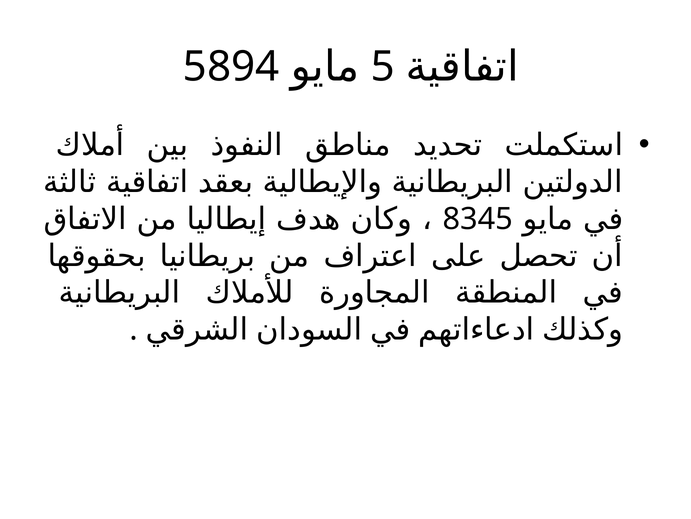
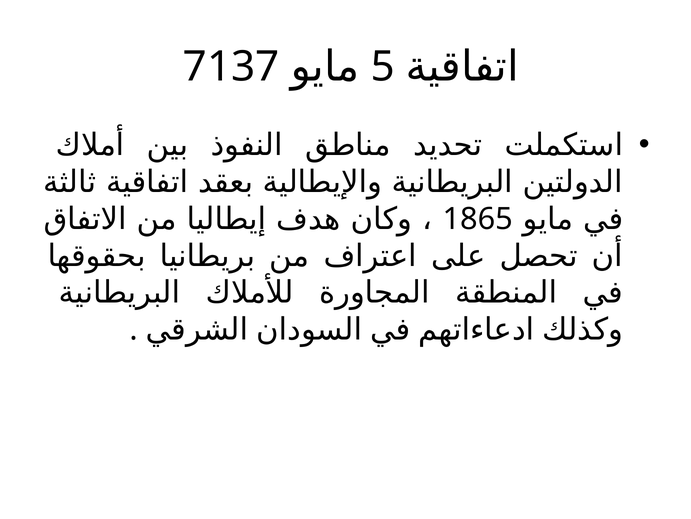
5894: 5894 -> 7137
8345: 8345 -> 1865
